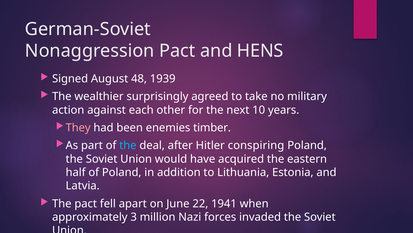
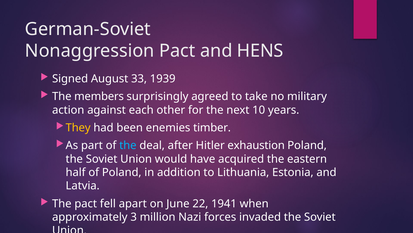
48: 48 -> 33
wealthier: wealthier -> members
They colour: pink -> yellow
conspiring: conspiring -> exhaustion
